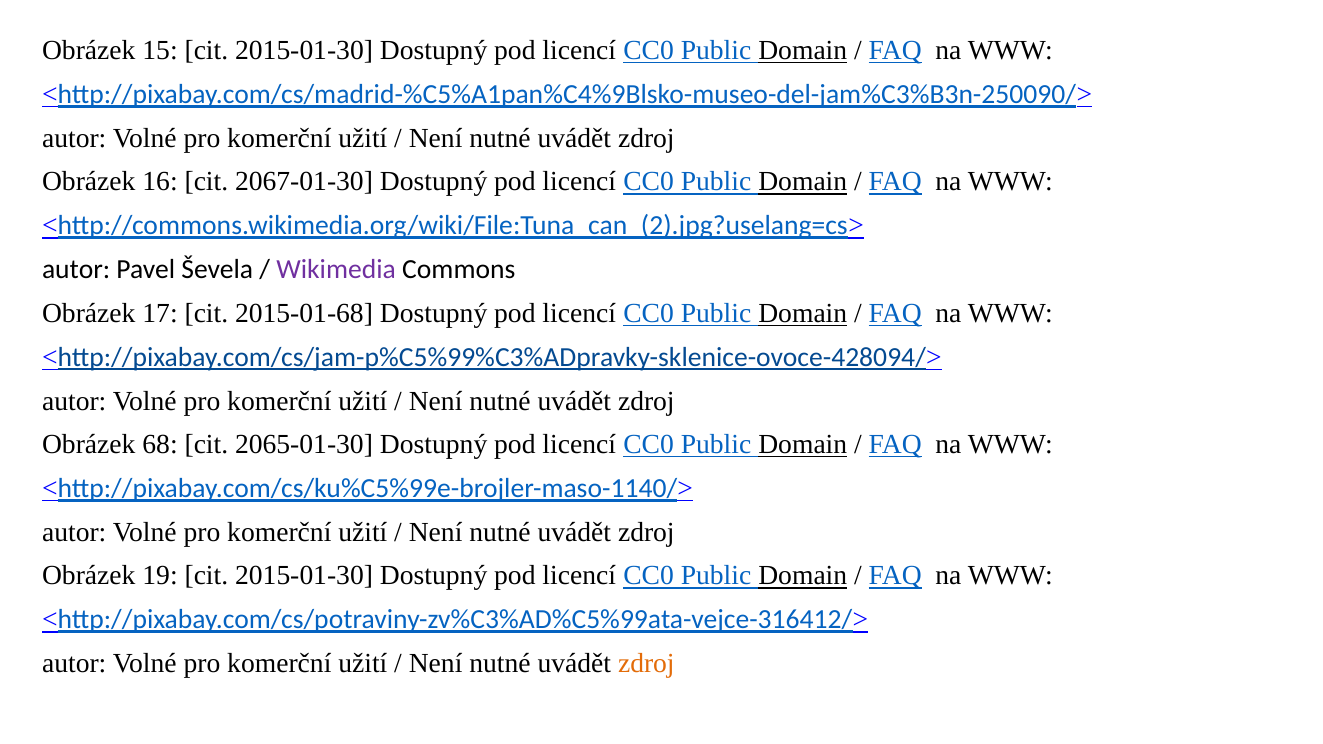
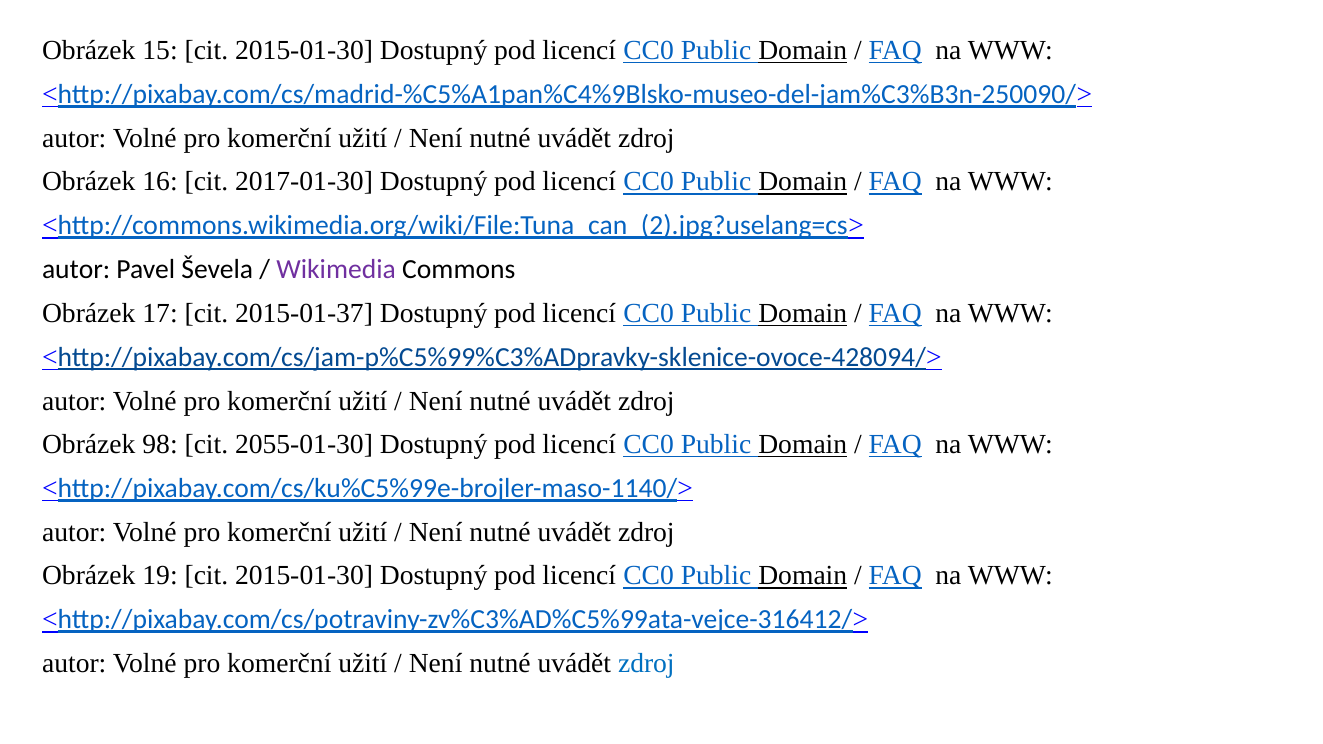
2067-01-30: 2067-01-30 -> 2017-01-30
2015-01-68: 2015-01-68 -> 2015-01-37
68: 68 -> 98
2065-01-30: 2065-01-30 -> 2055-01-30
zdroj at (646, 664) colour: orange -> blue
